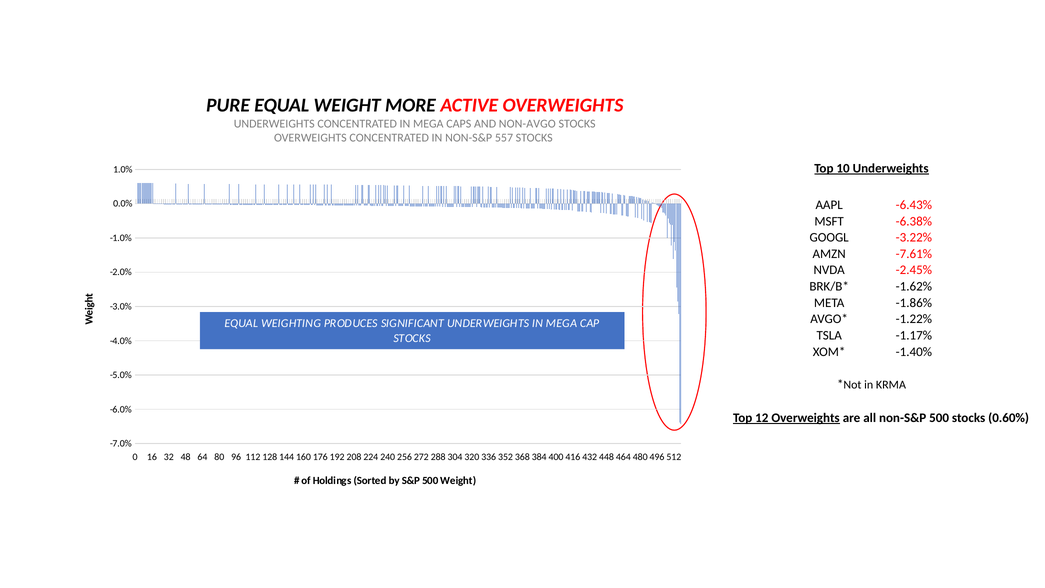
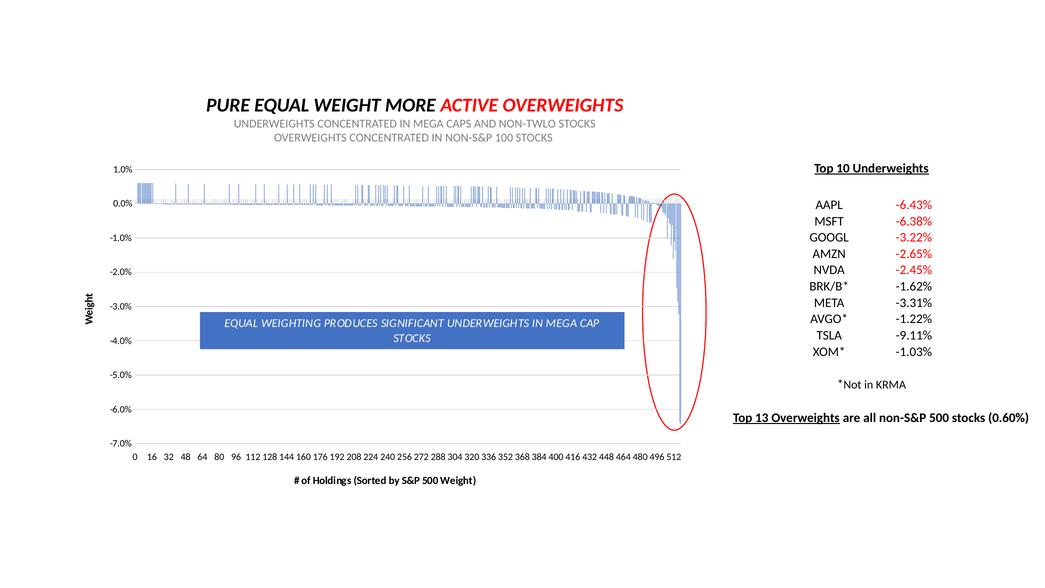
NON-AVGO: NON-AVGO -> NON-TWLO
557: 557 -> 100
-7.61%: -7.61% -> -2.65%
-1.86%: -1.86% -> -3.31%
-1.17%: -1.17% -> -9.11%
-1.40%: -1.40% -> -1.03%
12: 12 -> 13
